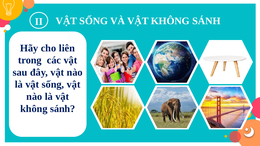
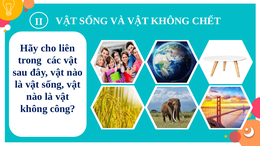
VÀ VẬT KHÔNG SÁNH: SÁNH -> CHẾT
sánh at (63, 109): sánh -> công
